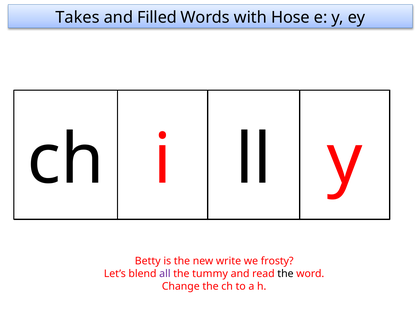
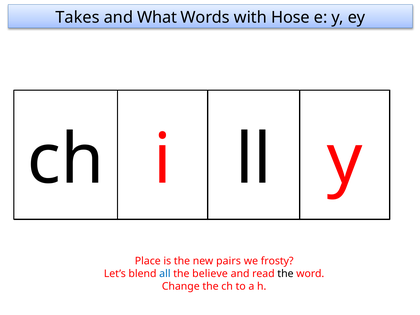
Filled: Filled -> What
Betty: Betty -> Place
write: write -> pairs
all colour: purple -> blue
tummy: tummy -> believe
